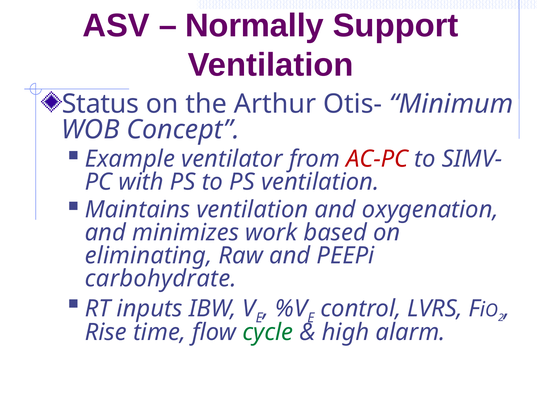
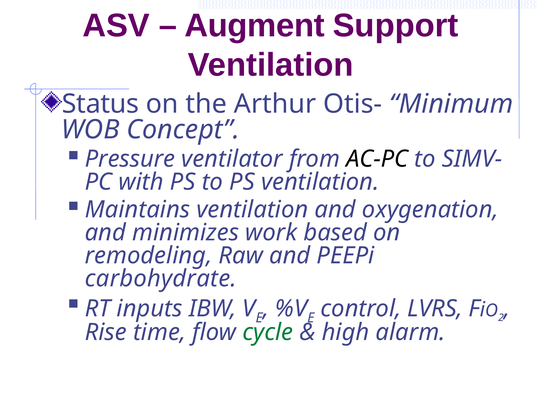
Normally: Normally -> Augment
Example: Example -> Pressure
AC-PC colour: red -> black
eliminating: eliminating -> remodeling
